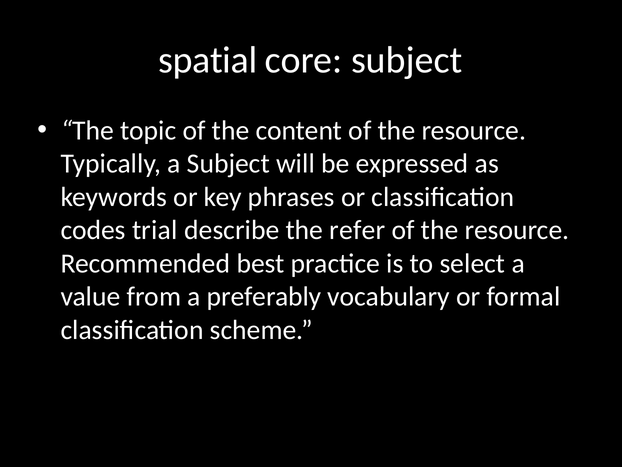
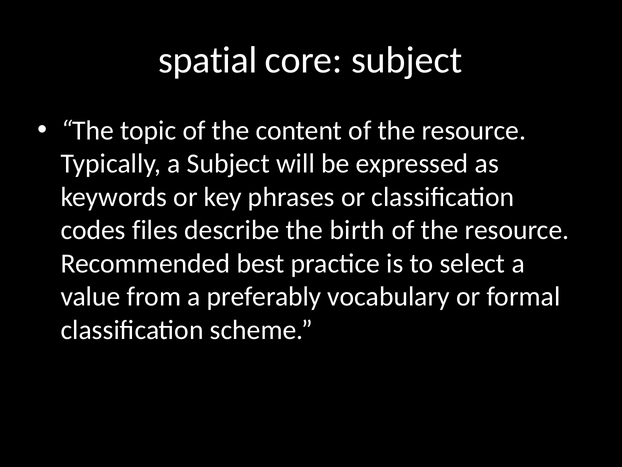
trial: trial -> files
refer: refer -> birth
